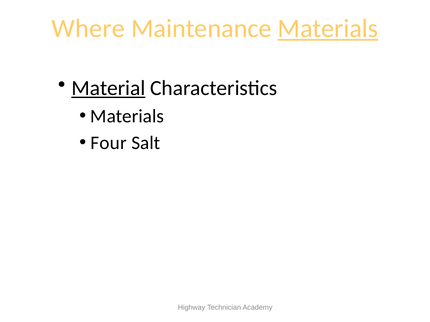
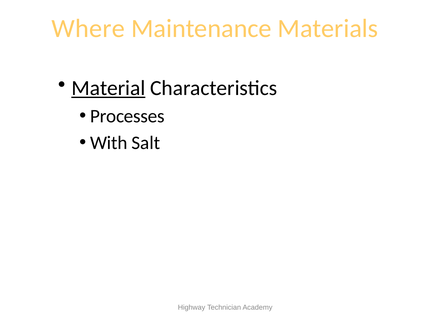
Materials at (328, 29) underline: present -> none
Materials at (127, 116): Materials -> Processes
Four: Four -> With
